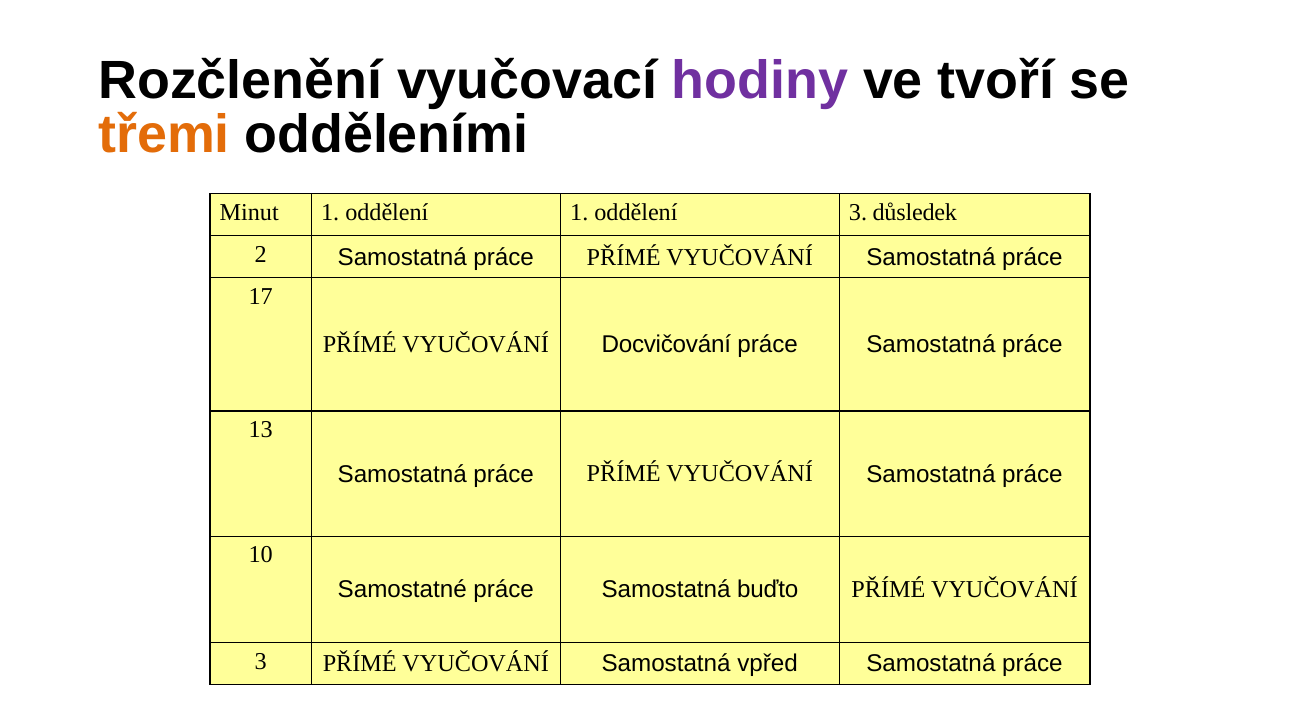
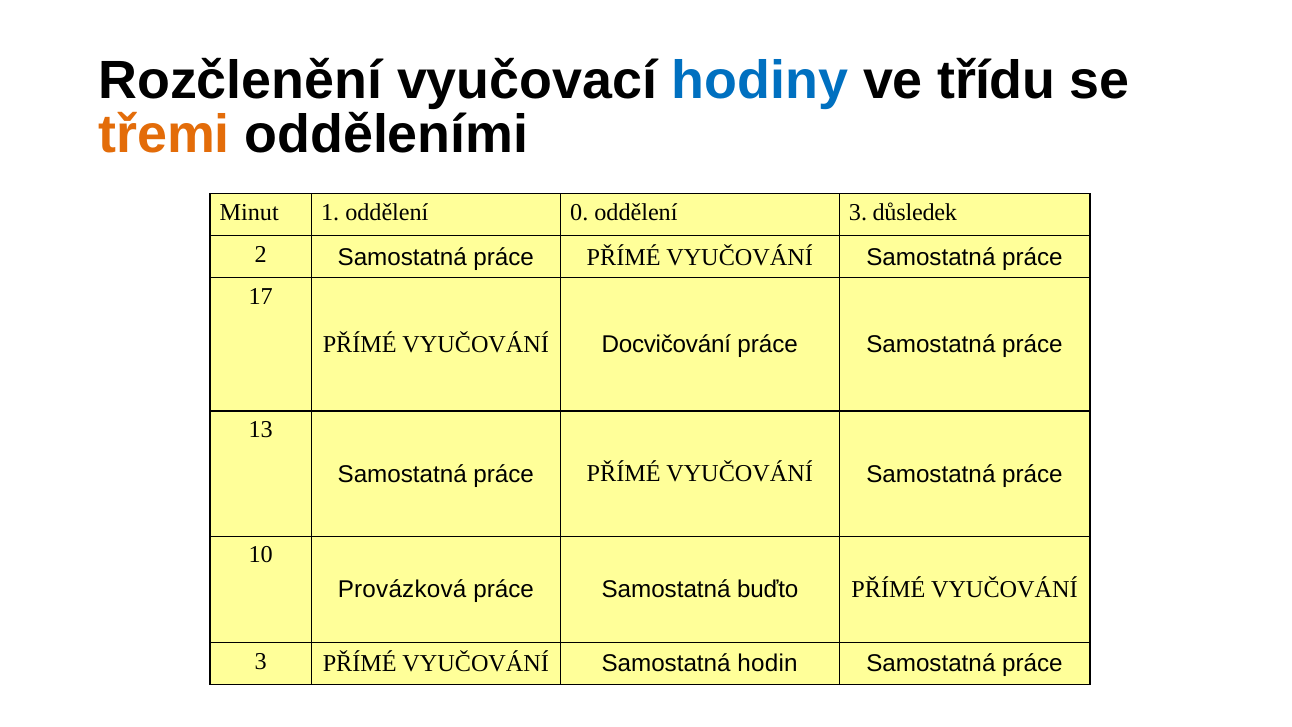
hodiny colour: purple -> blue
tvoří: tvoří -> třídu
oddělení 1: 1 -> 0
Samostatné: Samostatné -> Provázková
vpřed: vpřed -> hodin
